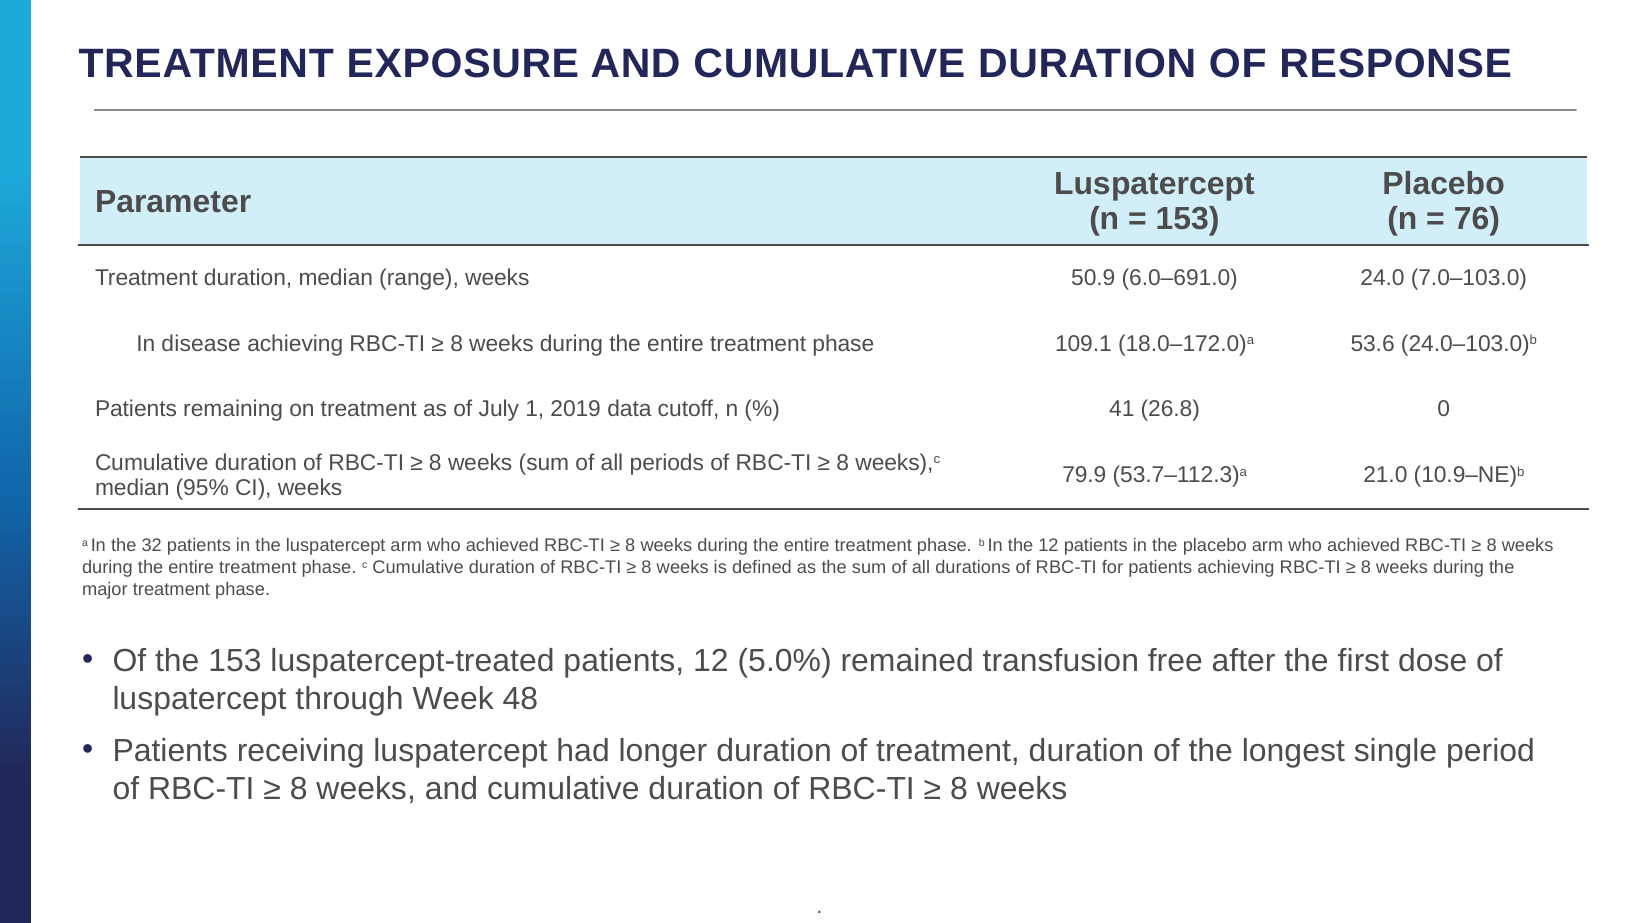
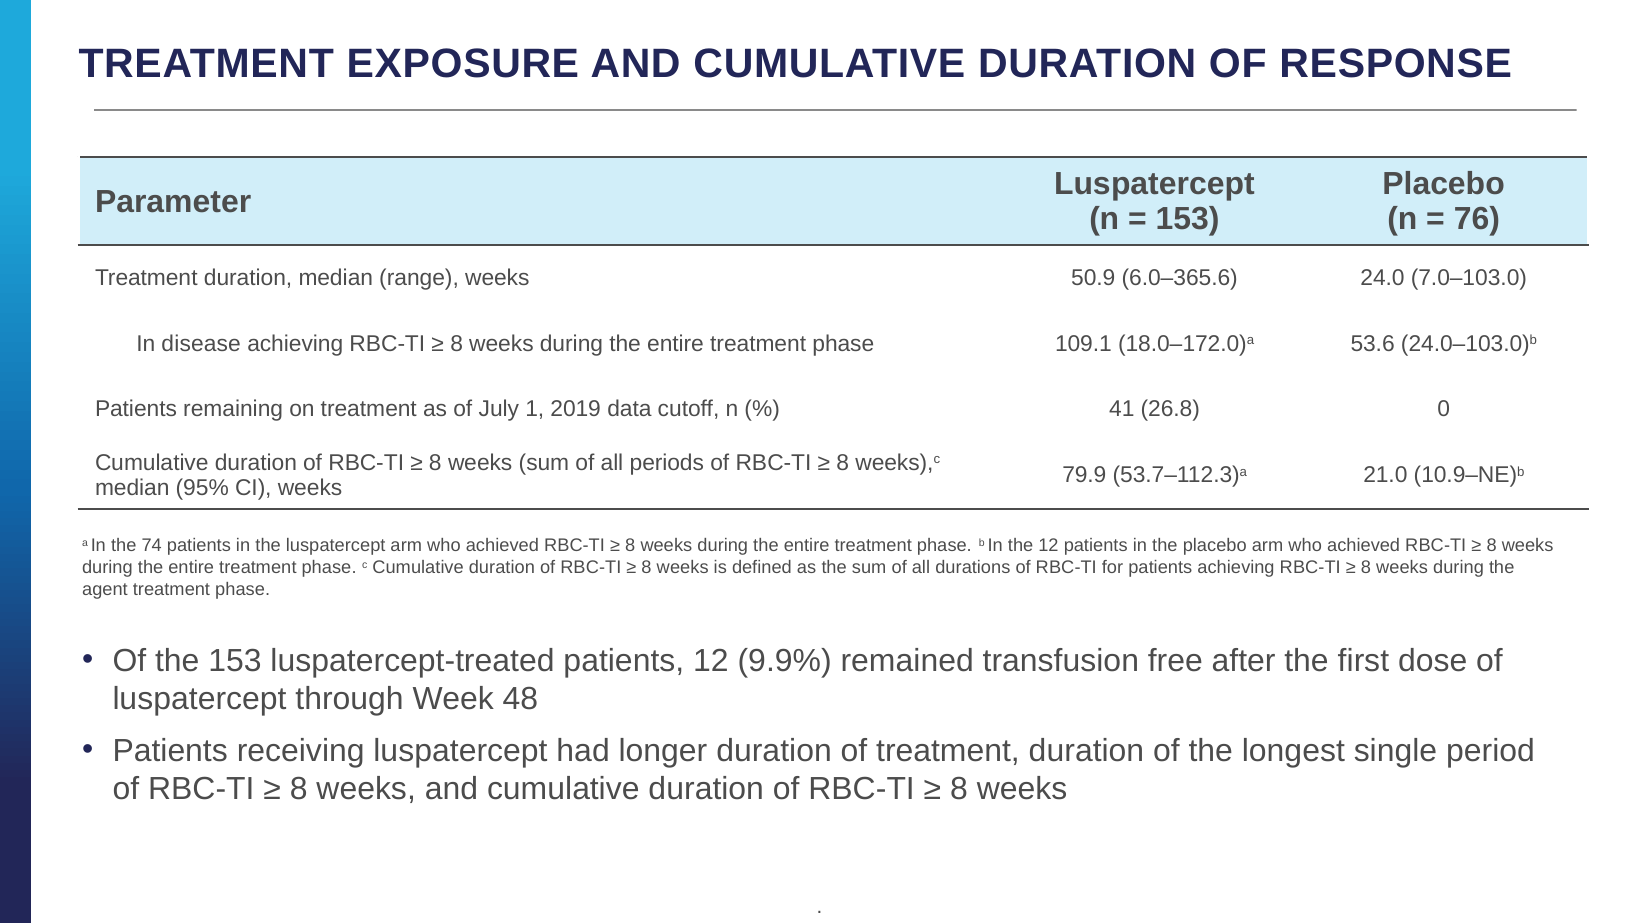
6.0–691.0: 6.0–691.0 -> 6.0–365.6
32: 32 -> 74
major: major -> agent
5.0%: 5.0% -> 9.9%
